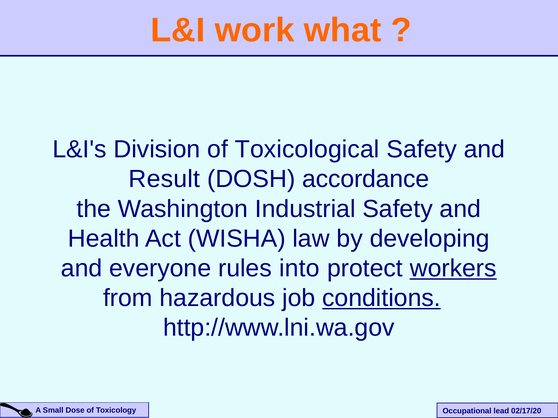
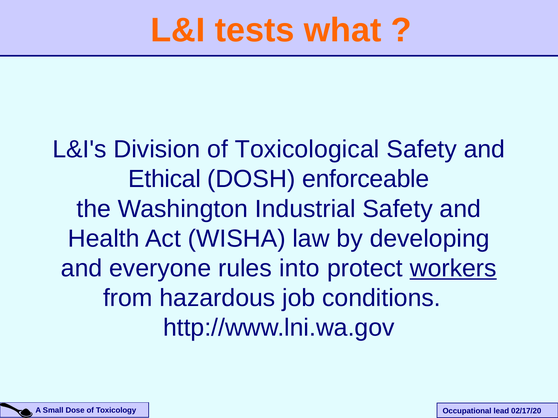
work: work -> tests
Result: Result -> Ethical
accordance: accordance -> enforceable
conditions underline: present -> none
